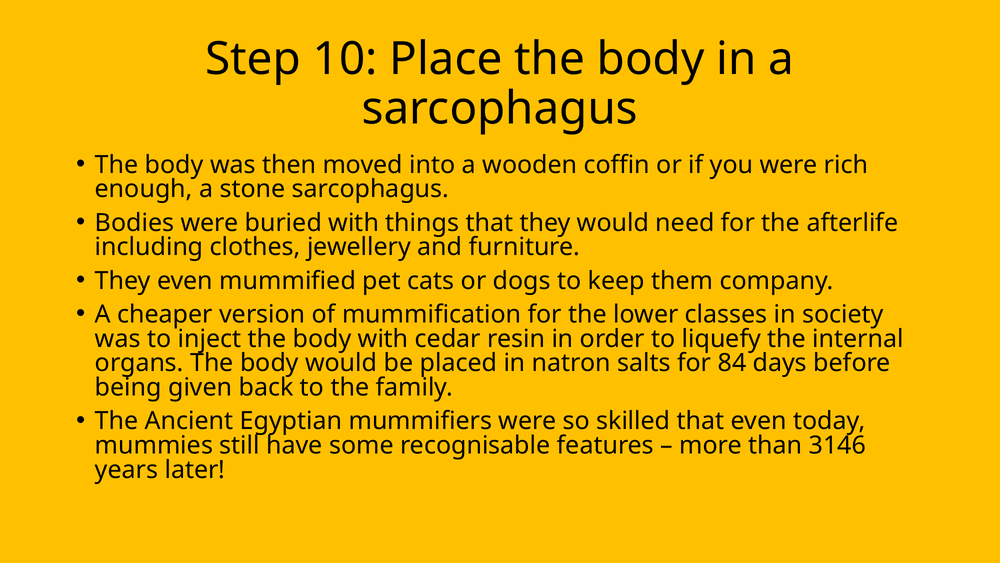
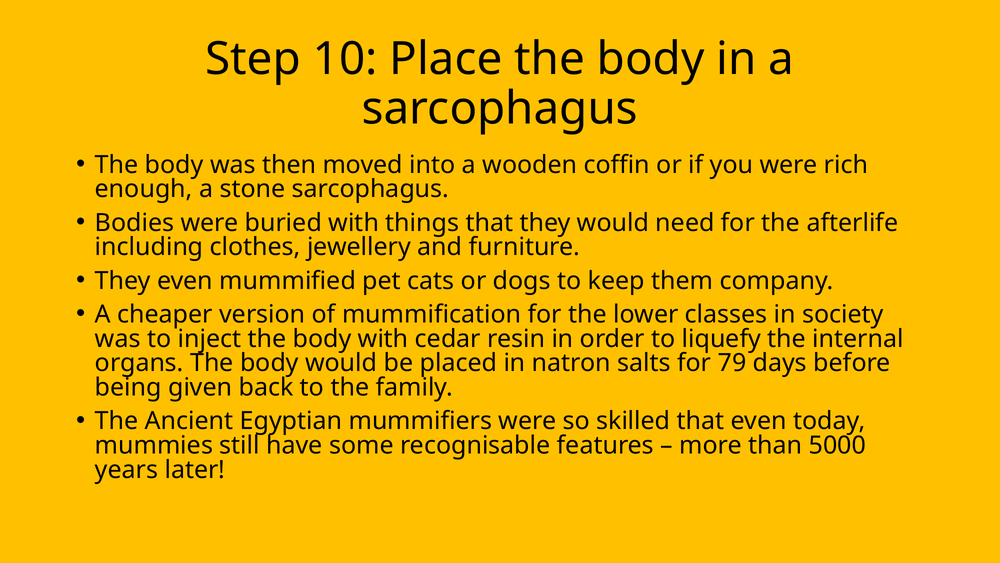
84: 84 -> 79
3146: 3146 -> 5000
